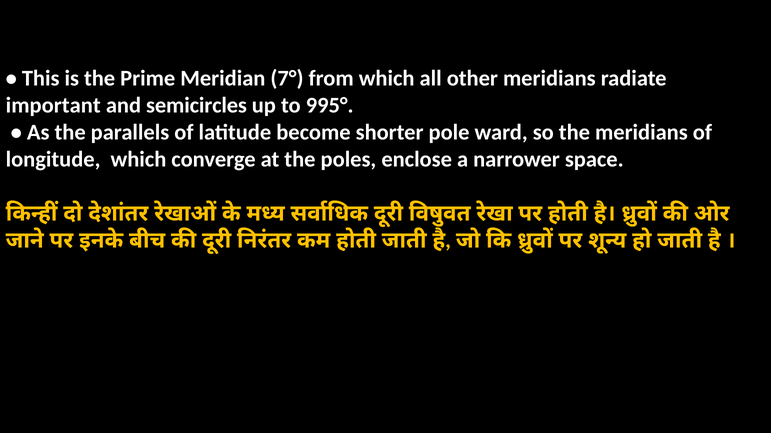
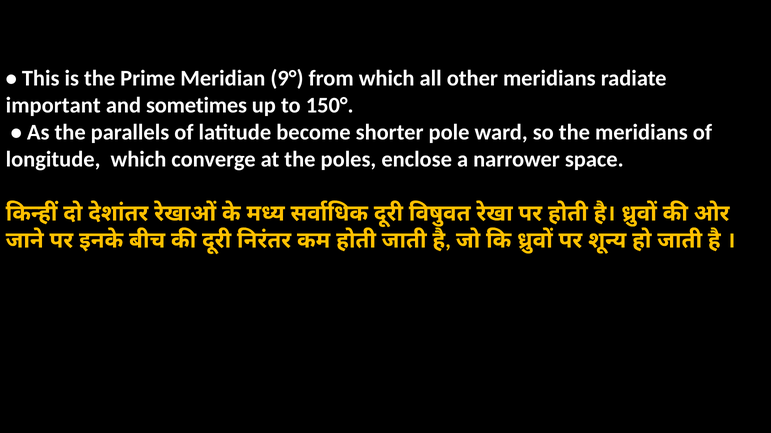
7°: 7° -> 9°
semicircles: semicircles -> sometimes
995°: 995° -> 150°
